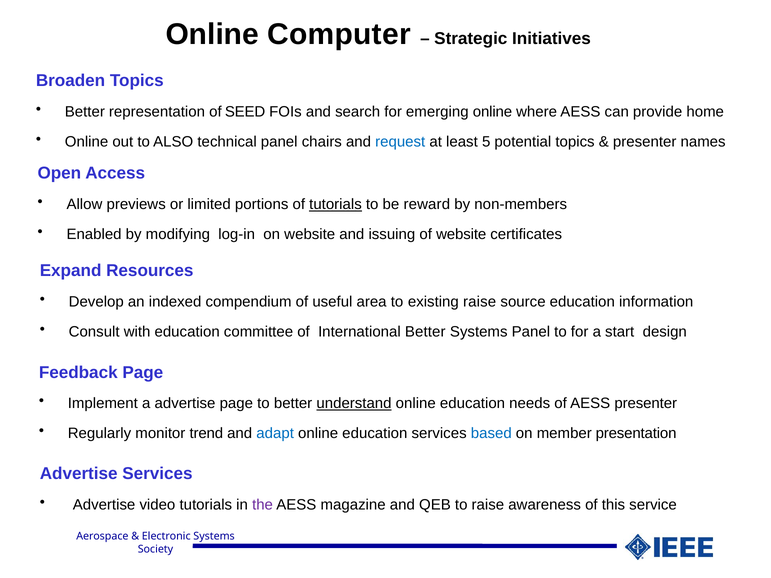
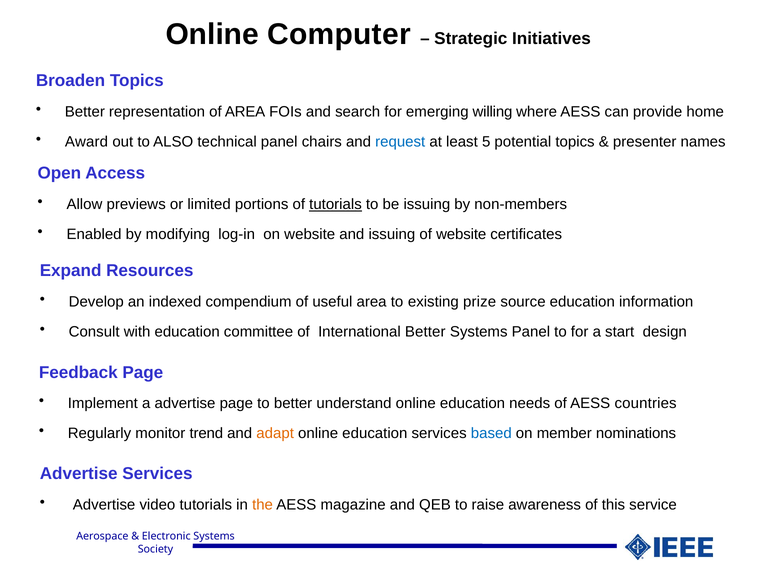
of SEED: SEED -> AREA
emerging online: online -> willing
Online at (87, 142): Online -> Award
be reward: reward -> issuing
existing raise: raise -> prize
understand underline: present -> none
AESS presenter: presenter -> countries
adapt colour: blue -> orange
presentation: presentation -> nominations
the colour: purple -> orange
